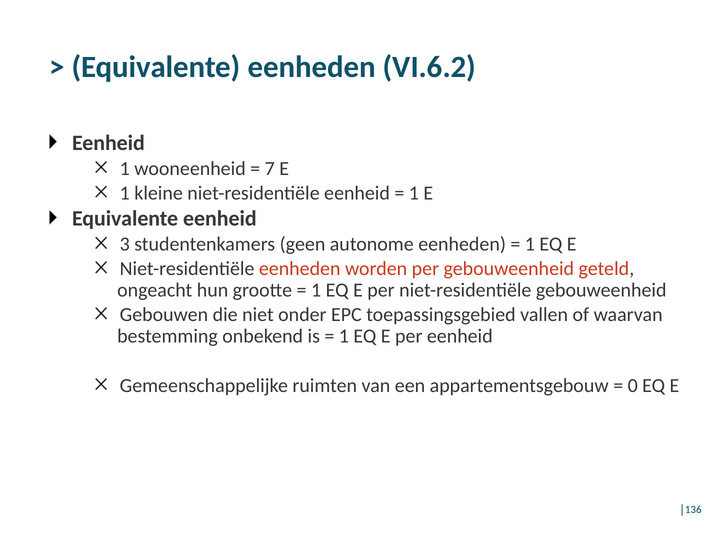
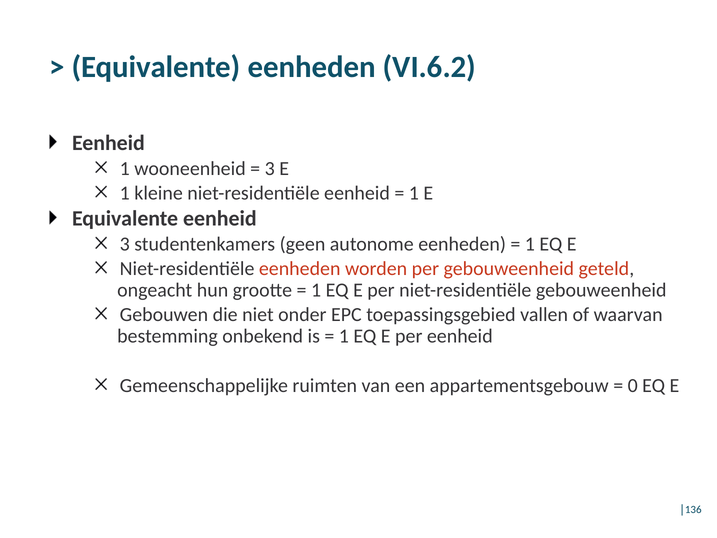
7 at (270, 169): 7 -> 3
